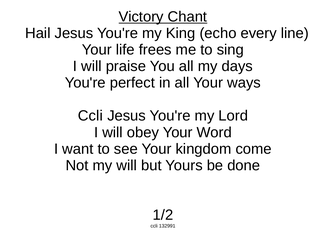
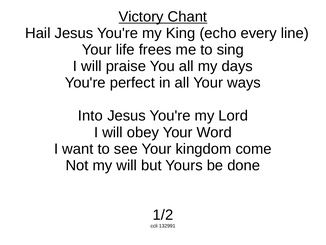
Ccli at (90, 116): Ccli -> Into
